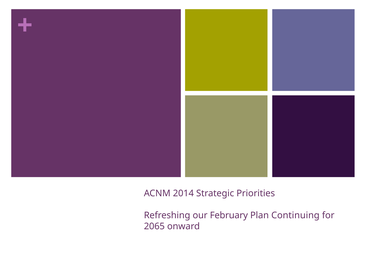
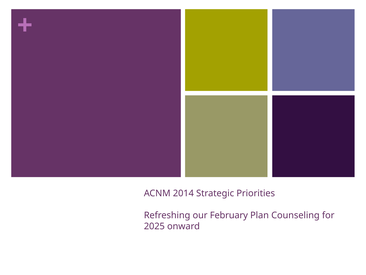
Continuing: Continuing -> Counseling
2065: 2065 -> 2025
